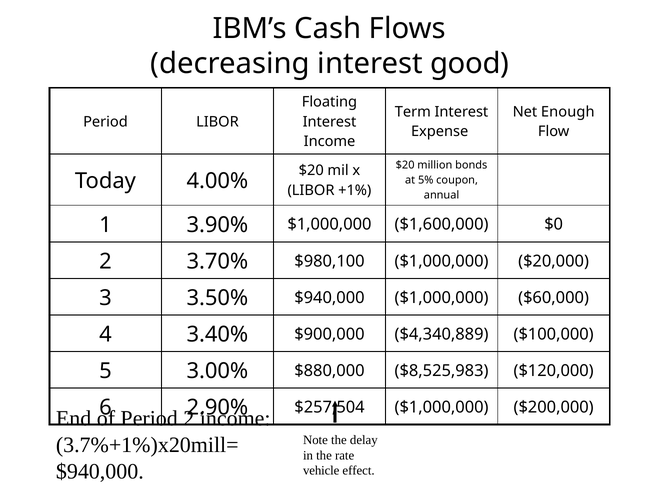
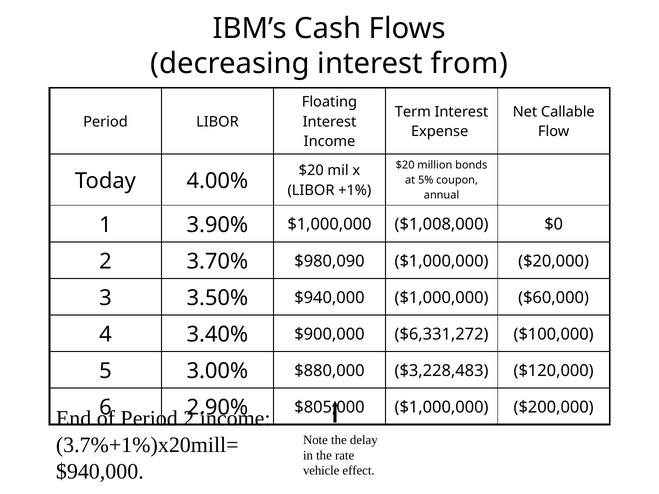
good: good -> from
Enough: Enough -> Callable
$1,600,000: $1,600,000 -> $1,008,000
$980,100: $980,100 -> $980,090
$4,340,889: $4,340,889 -> $6,331,272
$8,525,983: $8,525,983 -> $3,228,483
$257,504: $257,504 -> $805,000
